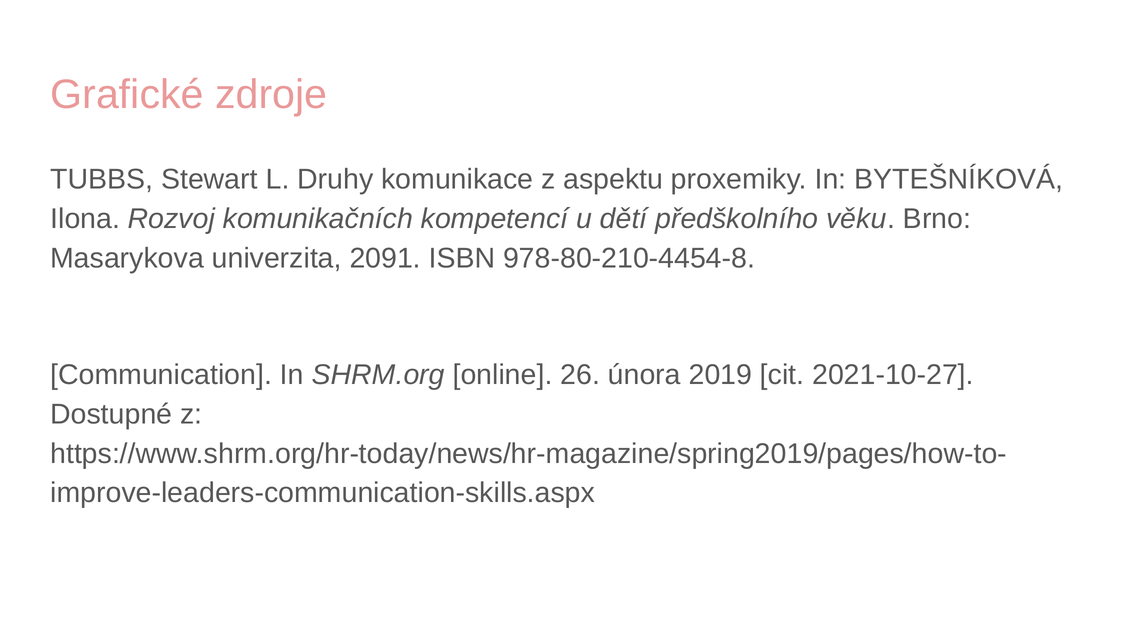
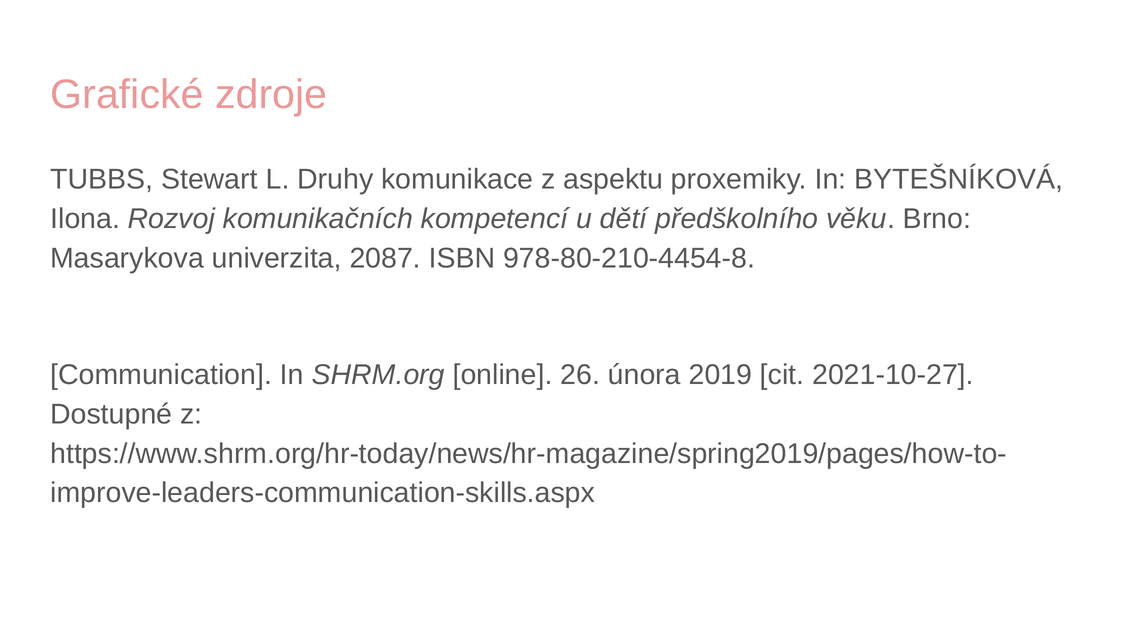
2091: 2091 -> 2087
